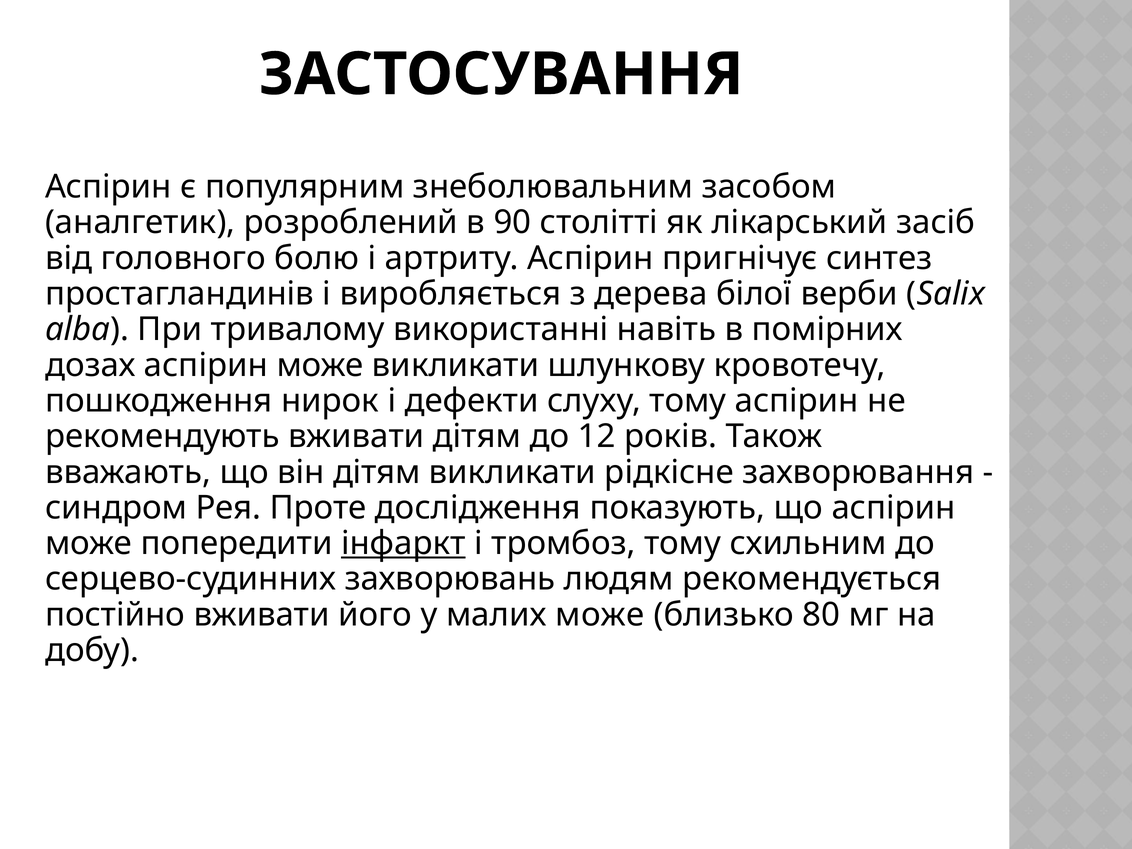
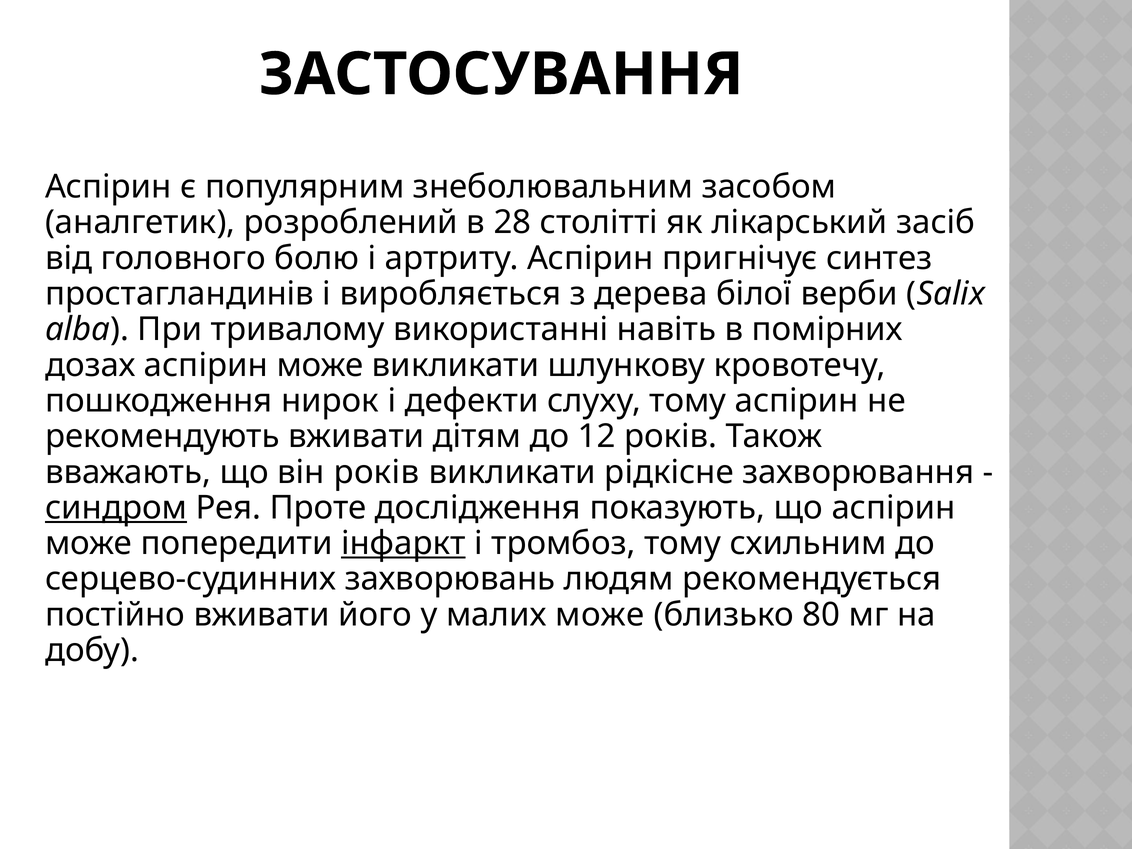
90: 90 -> 28
він дітям: дітям -> років
синдром underline: none -> present
